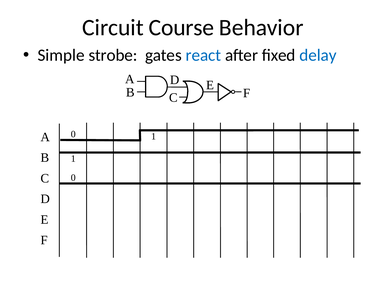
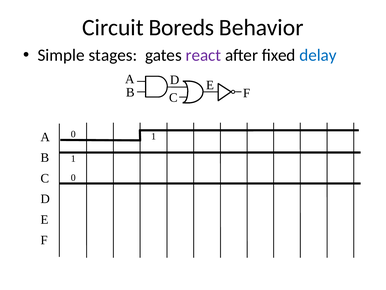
Course: Course -> Boreds
strobe: strobe -> stages
react colour: blue -> purple
